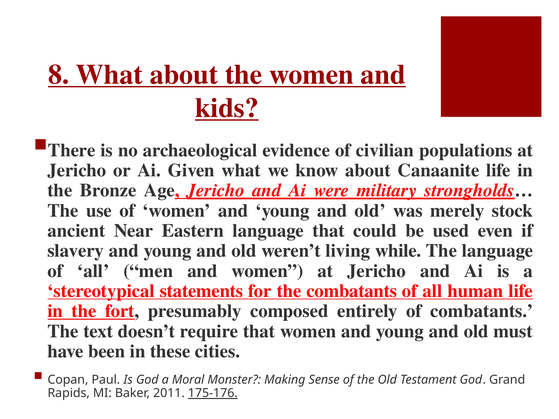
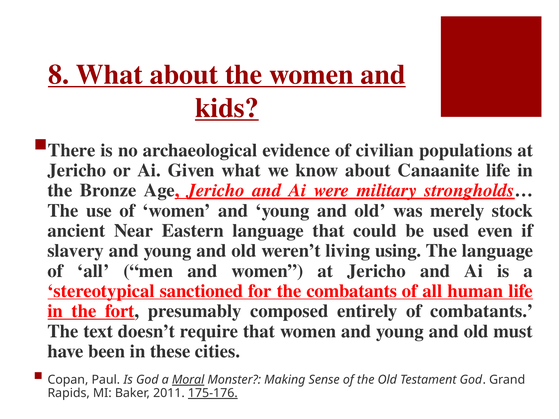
while: while -> using
statements: statements -> sanctioned
Moral underline: none -> present
